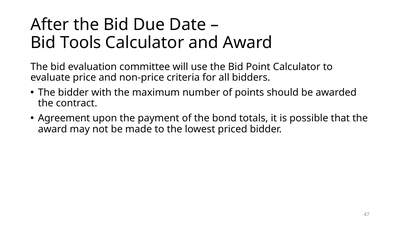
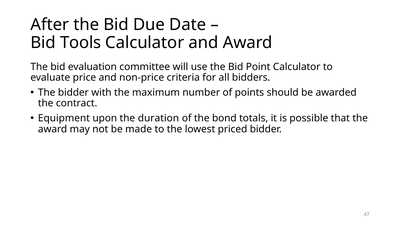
Agreement: Agreement -> Equipment
payment: payment -> duration
